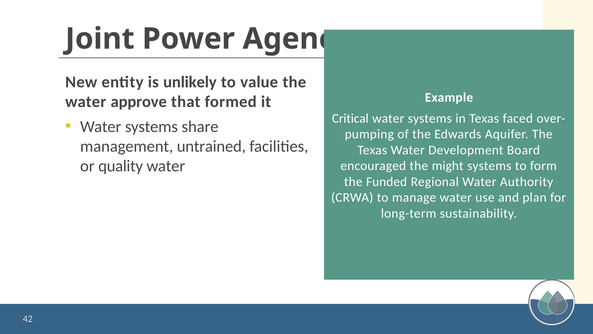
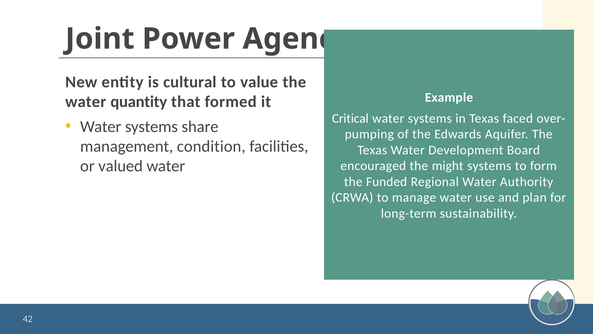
unlikely: unlikely -> cultural
approve: approve -> quantity
untrained: untrained -> condition
quality: quality -> valued
